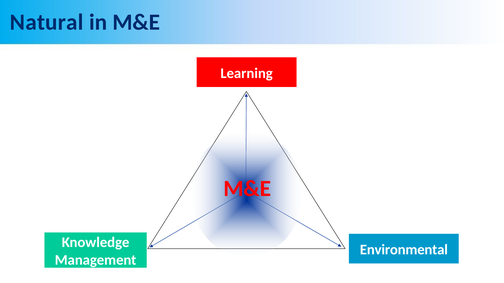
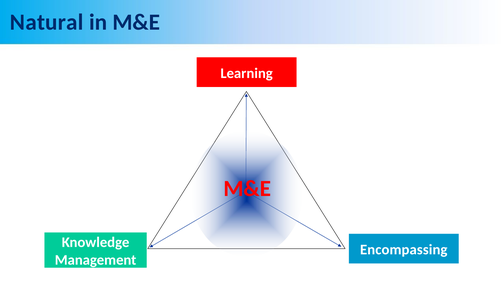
Environmental: Environmental -> Encompassing
